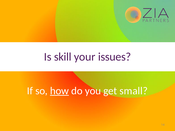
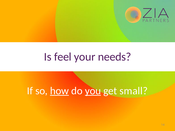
skill: skill -> feel
issues: issues -> needs
you underline: none -> present
